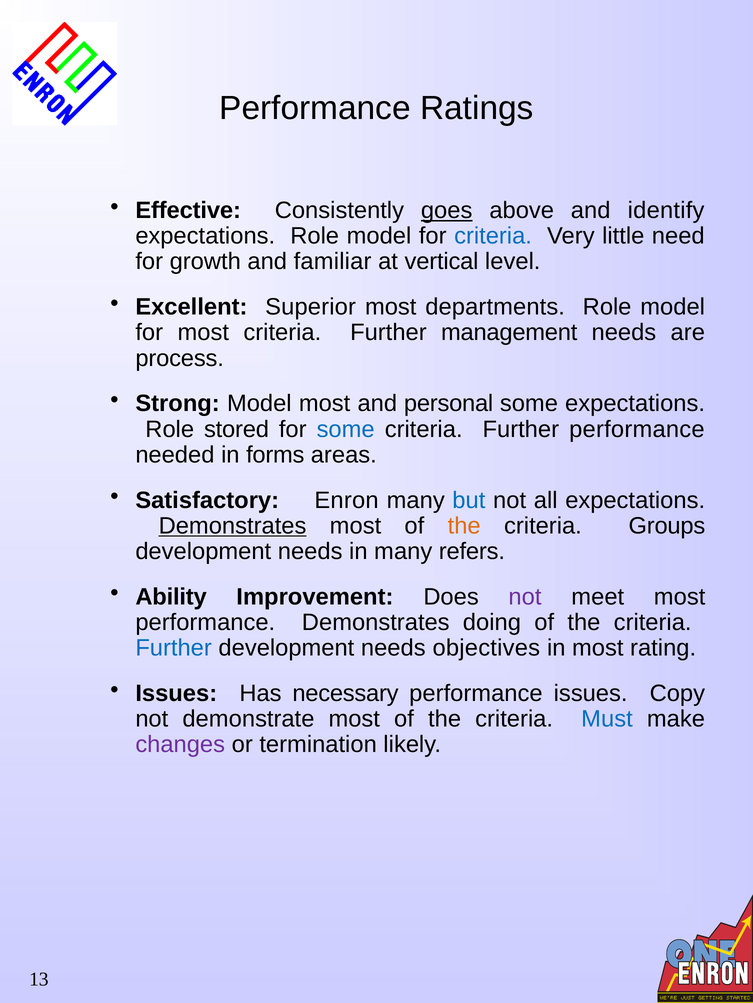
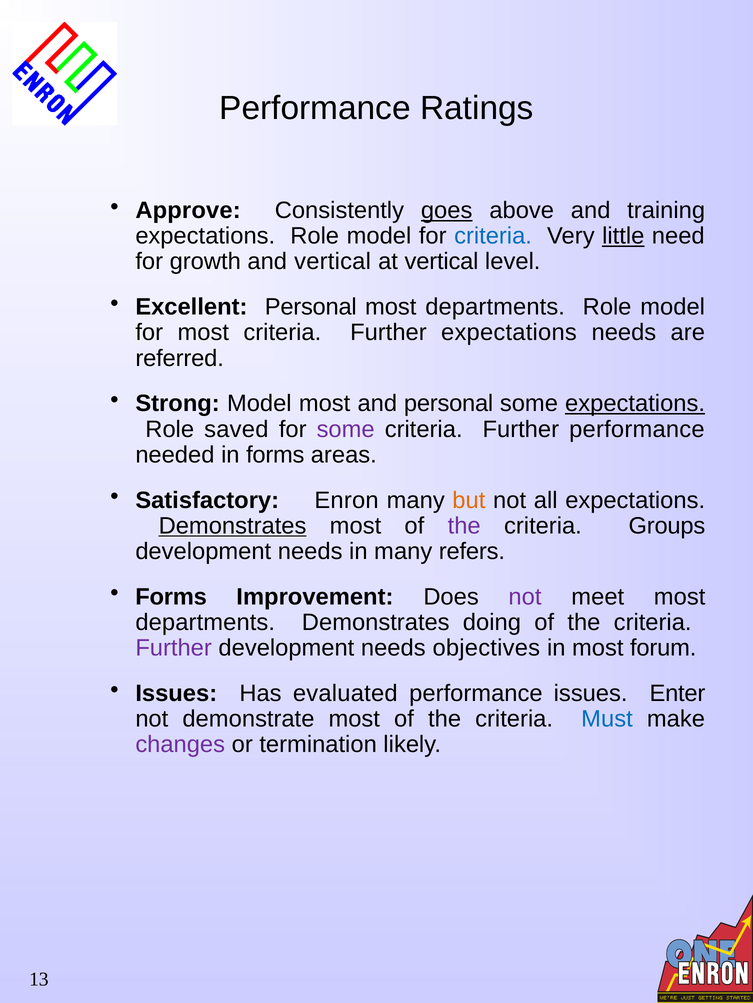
Effective: Effective -> Approve
identify: identify -> training
little underline: none -> present
and familiar: familiar -> vertical
Excellent Superior: Superior -> Personal
Further management: management -> expectations
process: process -> referred
expectations at (635, 404) underline: none -> present
stored: stored -> saved
some at (346, 430) colour: blue -> purple
but colour: blue -> orange
the at (464, 526) colour: orange -> purple
Ability at (171, 597): Ability -> Forms
performance at (205, 623): performance -> departments
Further at (174, 649) colour: blue -> purple
rating: rating -> forum
necessary: necessary -> evaluated
Copy: Copy -> Enter
